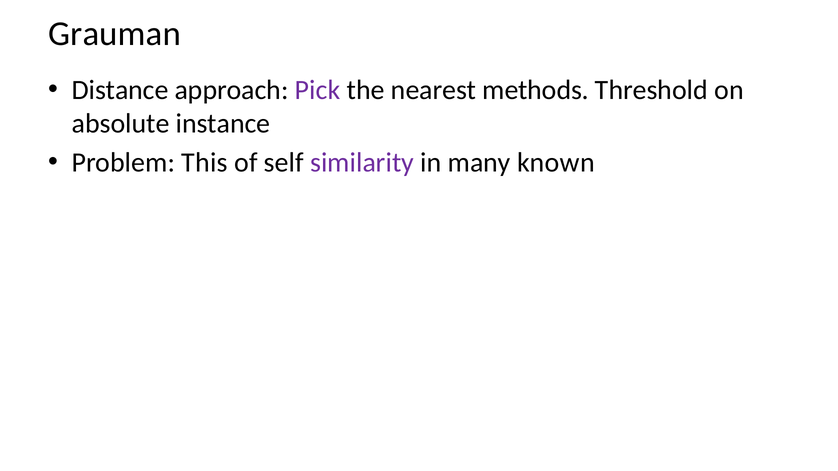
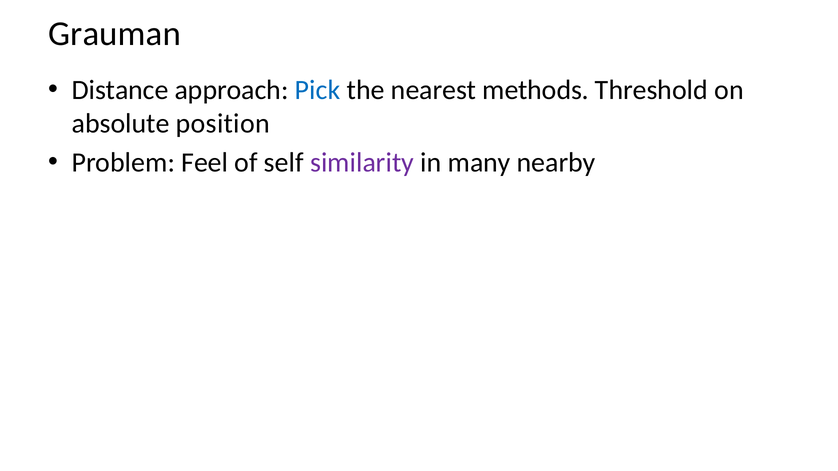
Pick colour: purple -> blue
instance: instance -> position
This: This -> Feel
known: known -> nearby
